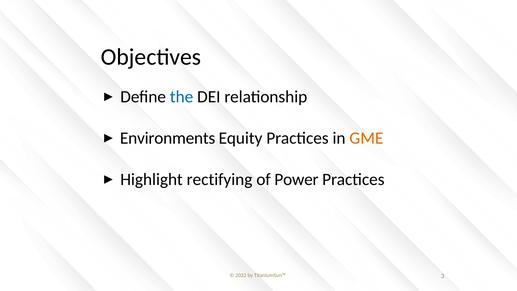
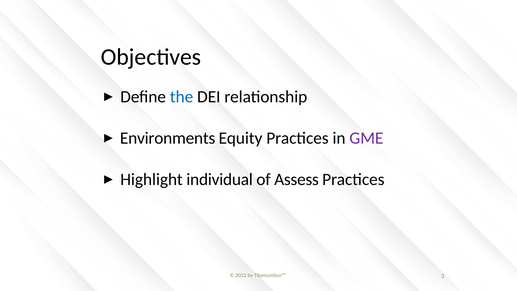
GME colour: orange -> purple
rectifying: rectifying -> individual
Power: Power -> Assess
